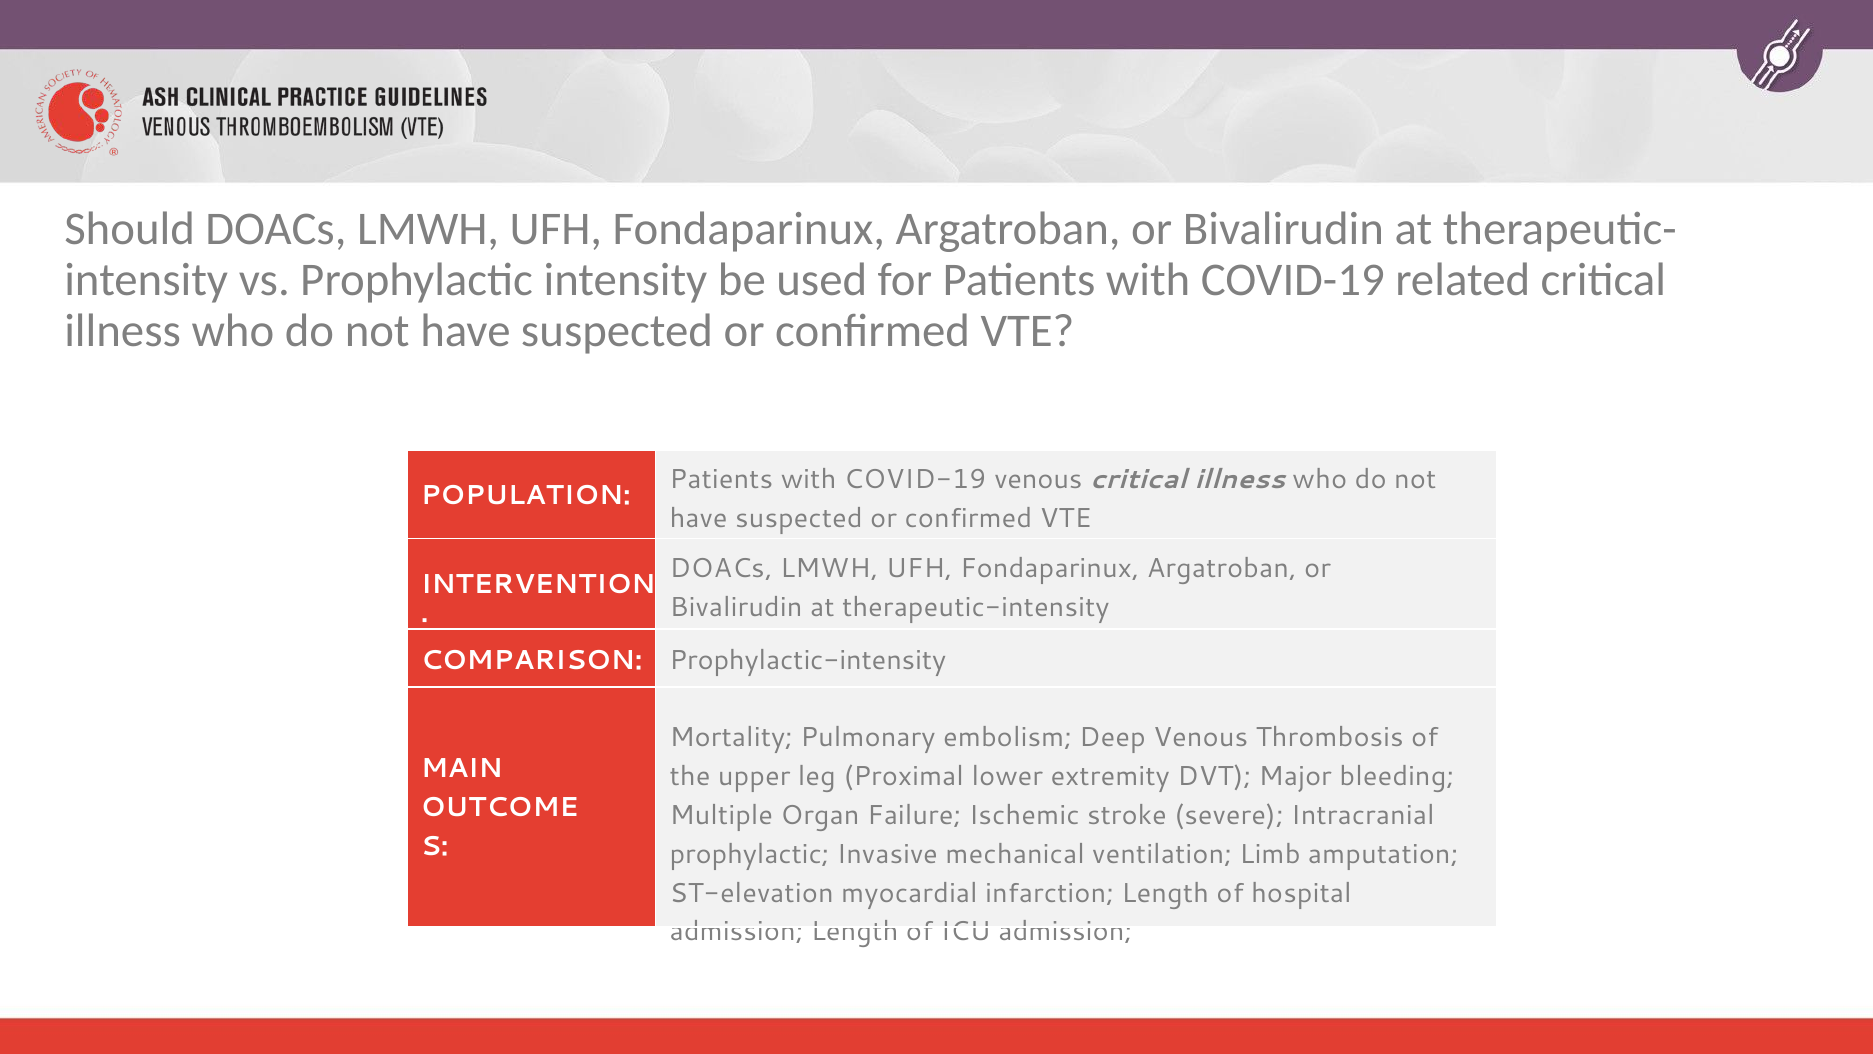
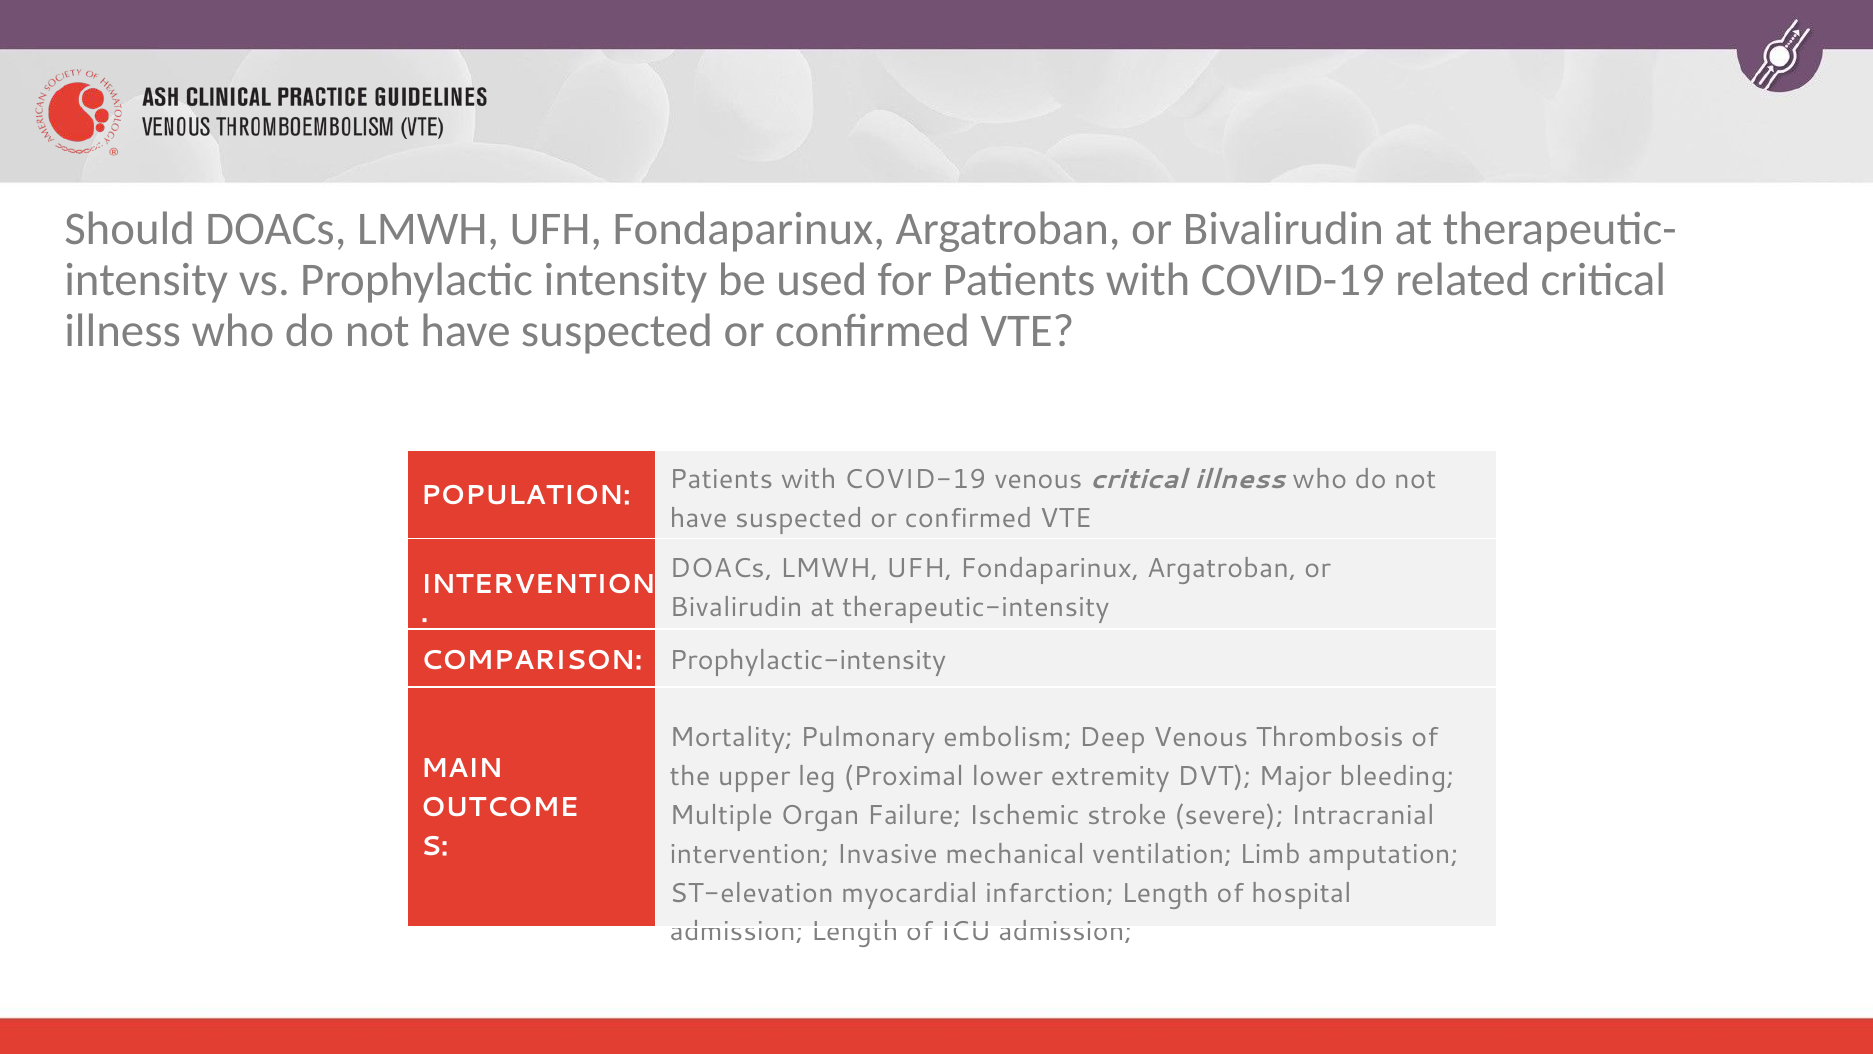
prophylactic at (749, 854): prophylactic -> intervention
